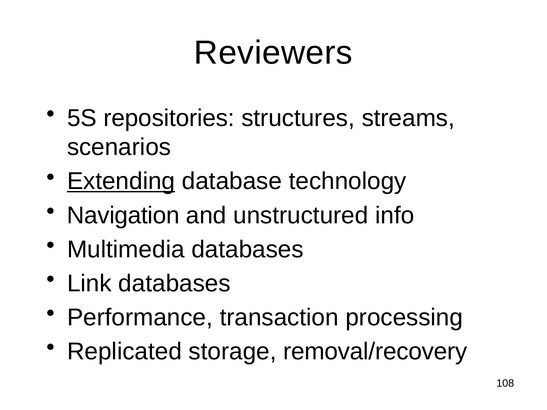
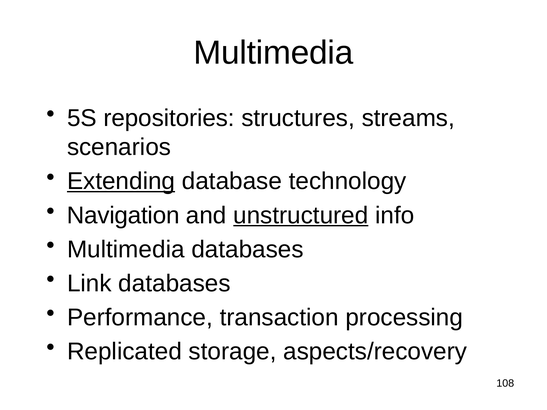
Reviewers at (273, 53): Reviewers -> Multimedia
unstructured underline: none -> present
removal/recovery: removal/recovery -> aspects/recovery
